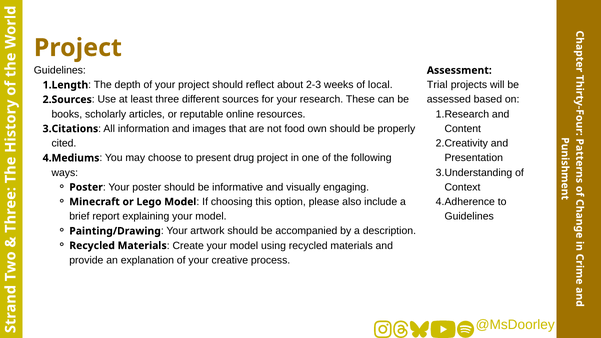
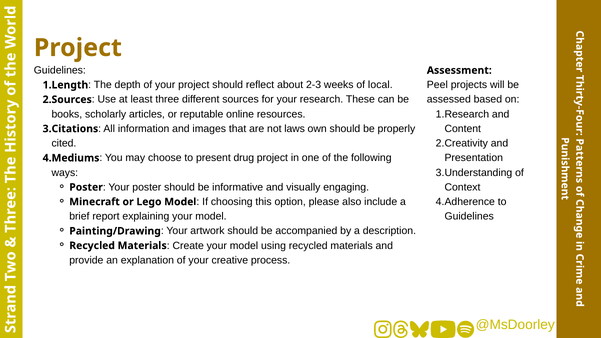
Trial: Trial -> Peel
food: food -> laws
